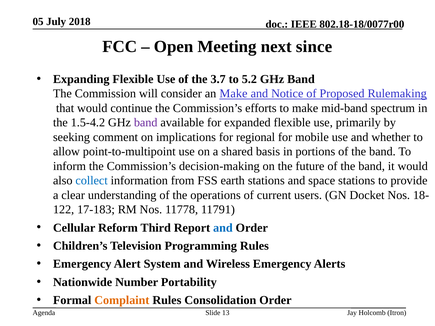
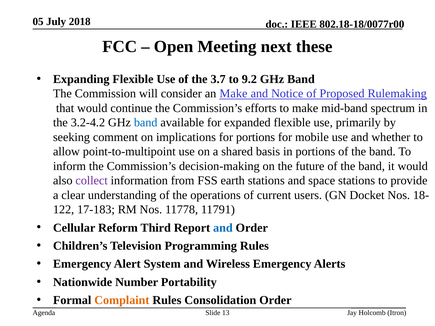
since: since -> these
5.2: 5.2 -> 9.2
1.5-4.2: 1.5-4.2 -> 3.2-4.2
band at (146, 123) colour: purple -> blue
for regional: regional -> portions
collect colour: blue -> purple
